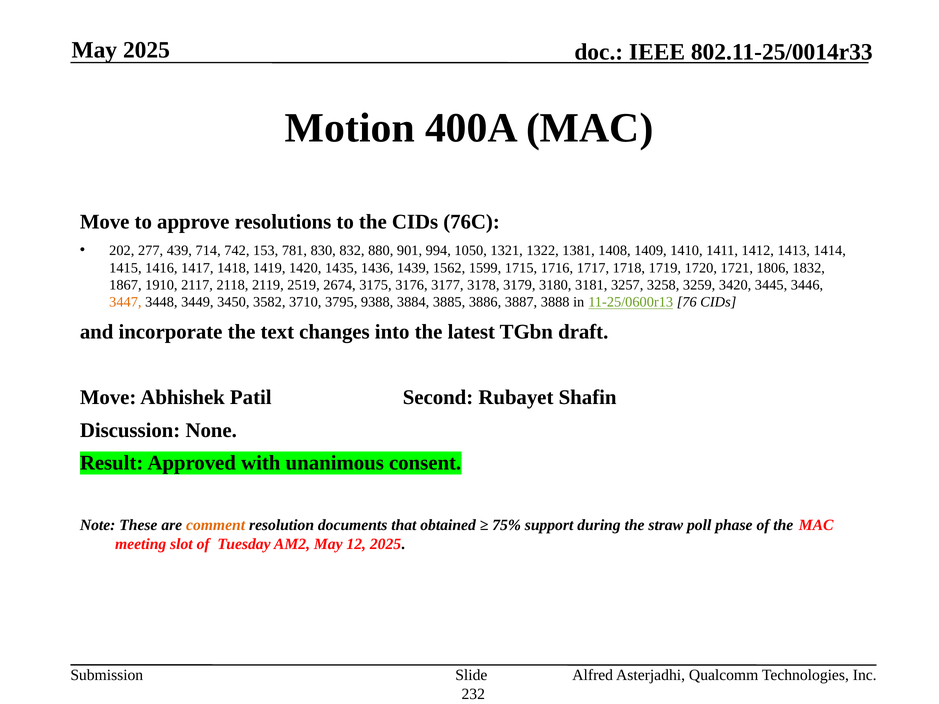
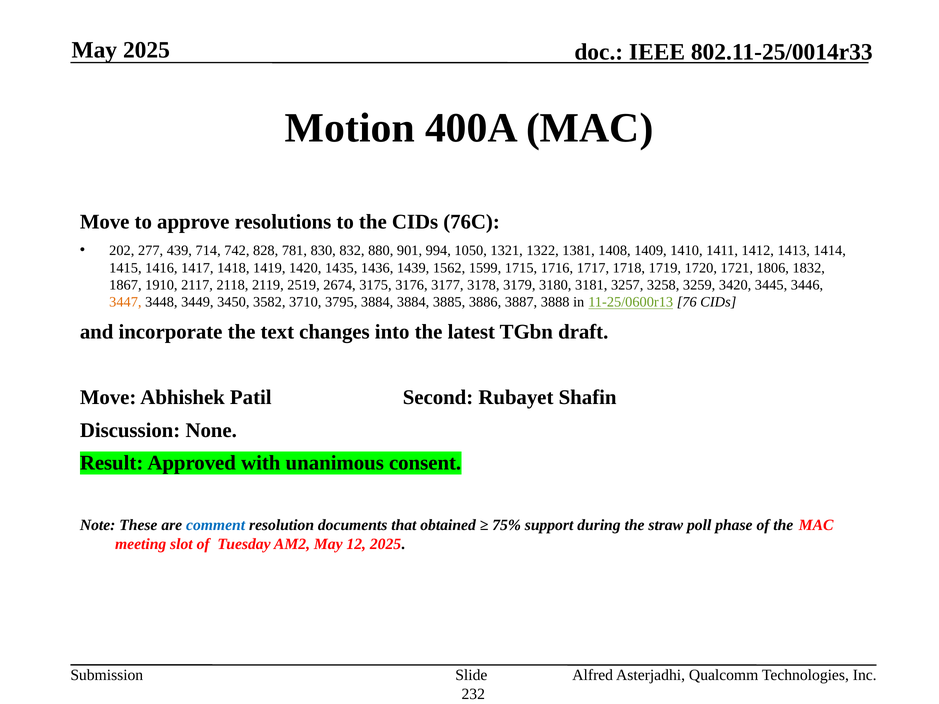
153: 153 -> 828
3795 9388: 9388 -> 3884
comment colour: orange -> blue
